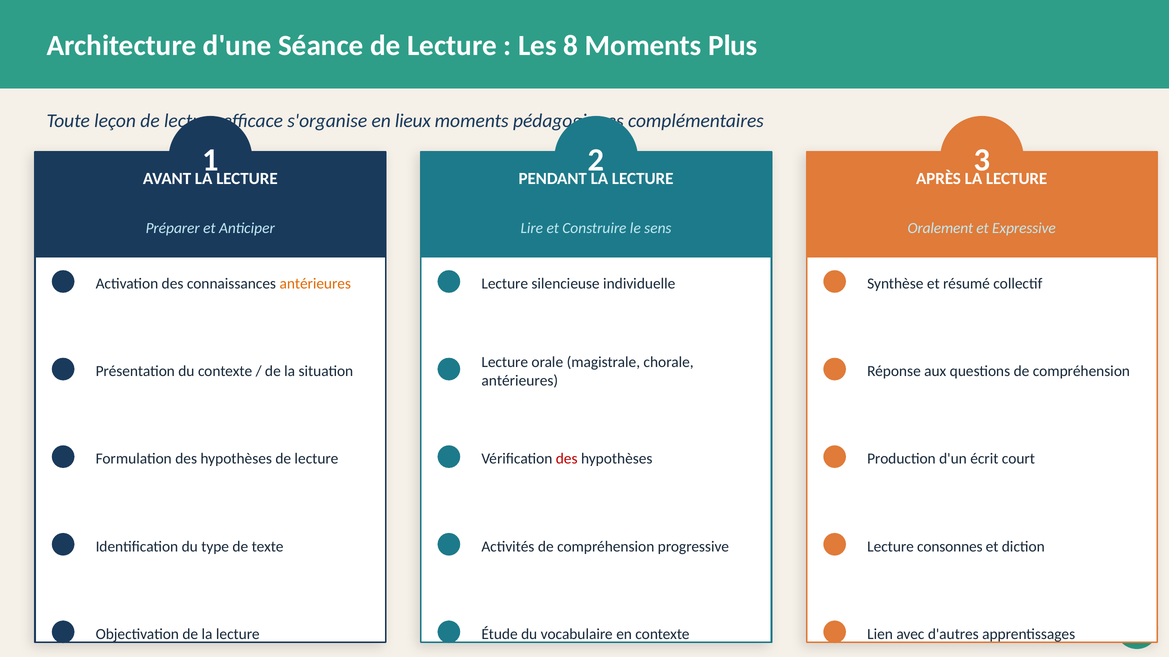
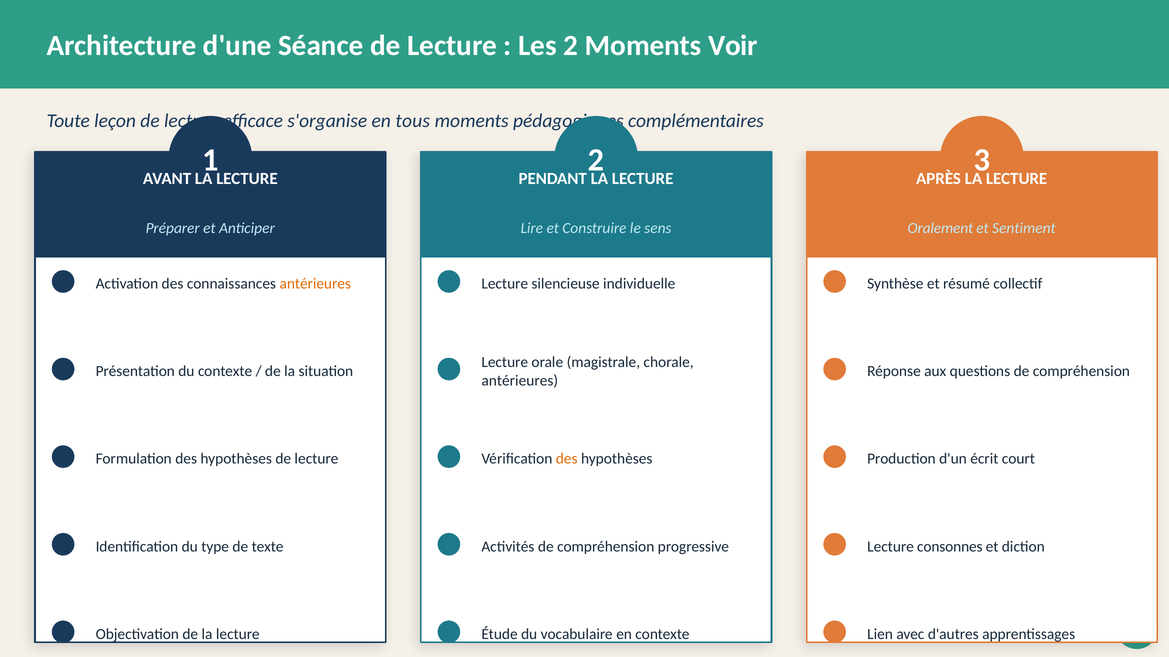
Les 8: 8 -> 2
Plus: Plus -> Voir
lieux: lieux -> tous
Expressive: Expressive -> Sentiment
des at (567, 459) colour: red -> orange
